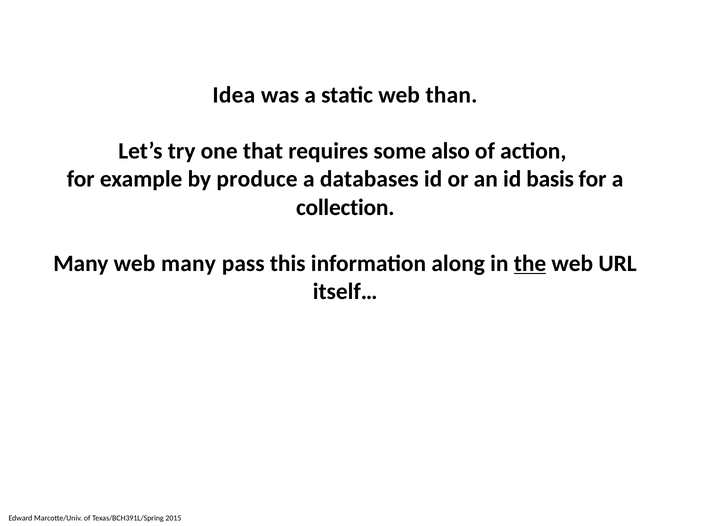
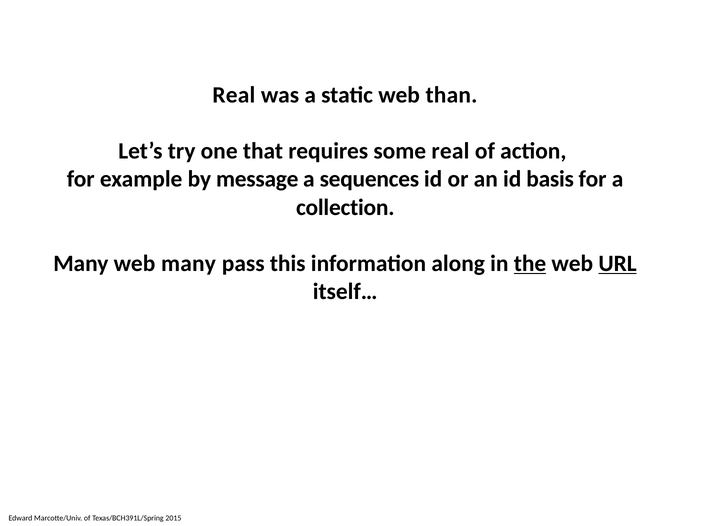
Idea at (234, 95): Idea -> Real
some also: also -> real
produce: produce -> message
databases: databases -> sequences
URL underline: none -> present
